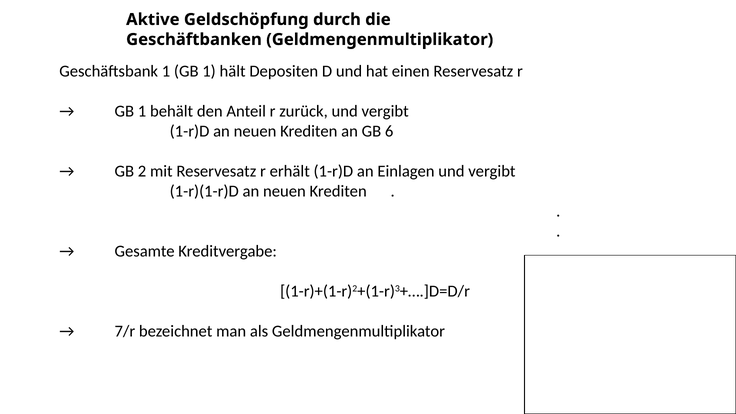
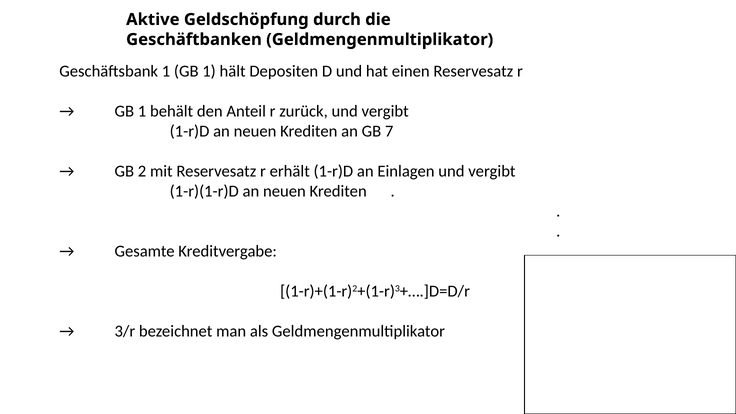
6: 6 -> 7
7/r: 7/r -> 3/r
